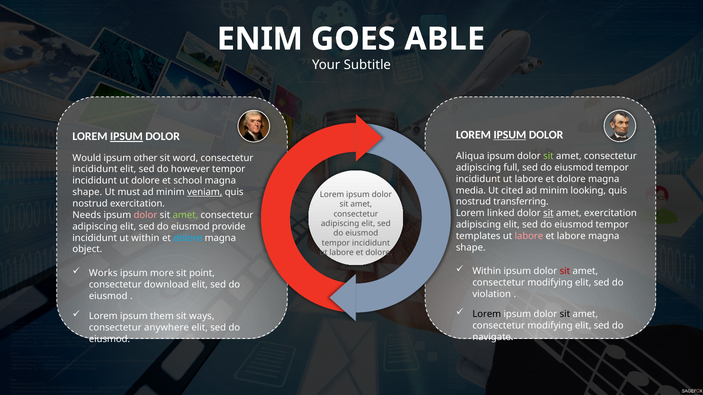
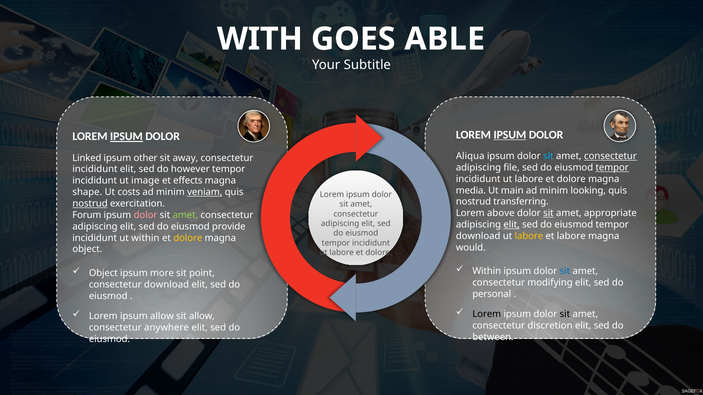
ENIM: ENIM -> WITH
sit at (548, 156) colour: light green -> light blue
consectetur at (610, 156) underline: none -> present
Would: Would -> Linked
word: word -> away
full: full -> file
tempor at (612, 168) underline: none -> present
ut dolore: dolore -> image
school: school -> effects
cited: cited -> main
must: must -> costs
nostrud at (90, 204) underline: none -> present
linked: linked -> above
amet exercitation: exercitation -> appropriate
Needs: Needs -> Forum
elit at (512, 225) underline: none -> present
templates at (478, 236): templates -> download
labore at (529, 236) colour: pink -> yellow
dolore at (188, 238) colour: light blue -> yellow
shape at (471, 248): shape -> would
sit at (565, 272) colour: red -> blue
Works at (103, 273): Works -> Object
violation: violation -> personal
ipsum them: them -> allow
sit ways: ways -> allow
modifying at (550, 326): modifying -> discretion
navigate: navigate -> between
